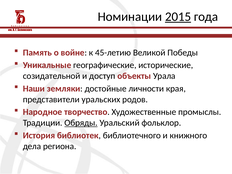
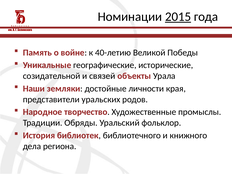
45-летию: 45-летию -> 40-летию
доступ: доступ -> связей
Обряды underline: present -> none
